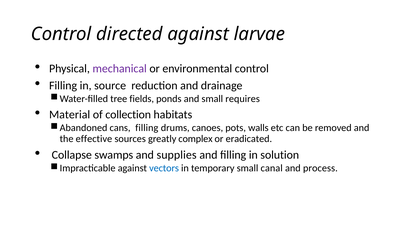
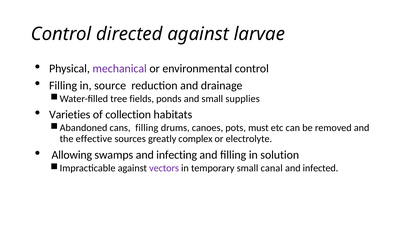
requires: requires -> supplies
Material: Material -> Varieties
walls: walls -> must
eradicated: eradicated -> electrolyte
Collapse: Collapse -> Allowing
supplies: supplies -> infecting
vectors colour: blue -> purple
process: process -> infected
